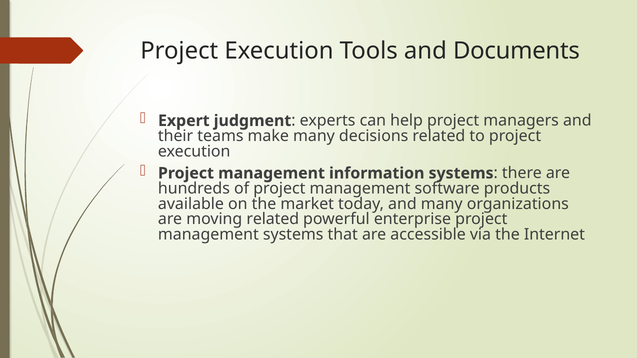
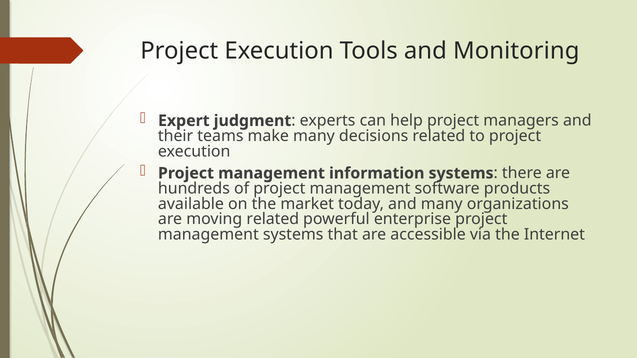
Documents: Documents -> Monitoring
